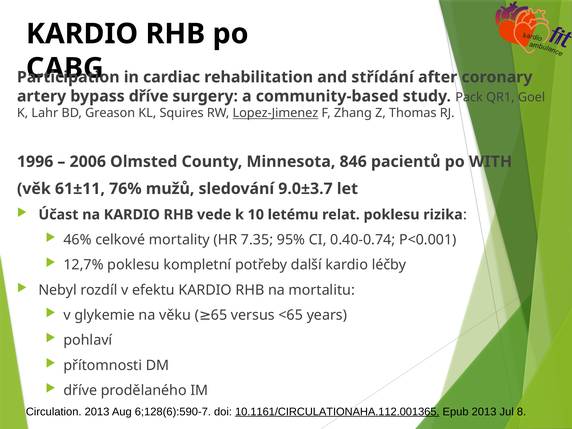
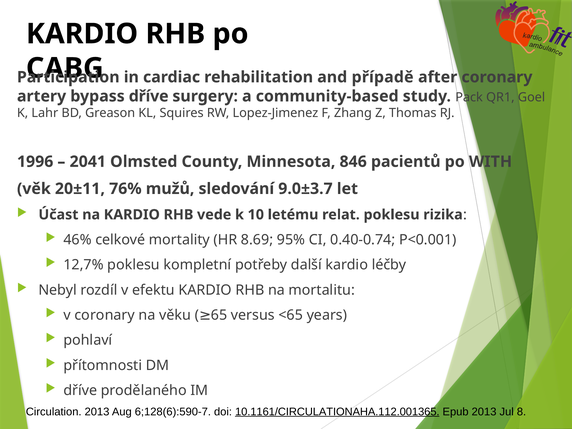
střídání: střídání -> případě
Lopez-Jimenez underline: present -> none
2006: 2006 -> 2041
61±11: 61±11 -> 20±11
7.35: 7.35 -> 8.69
v glykemie: glykemie -> coronary
